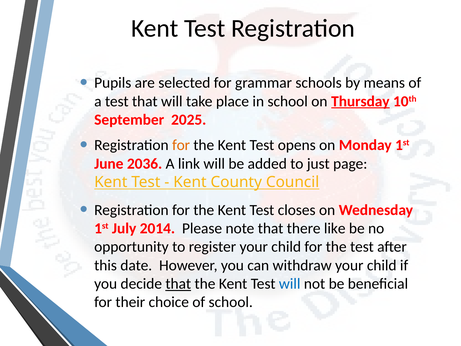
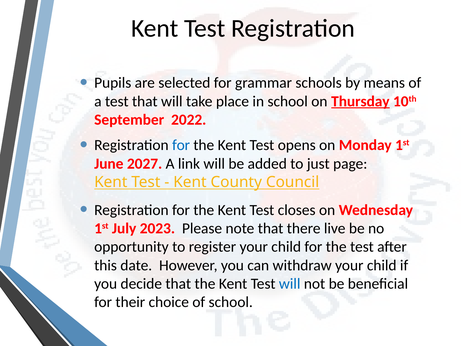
2025: 2025 -> 2022
for at (181, 145) colour: orange -> blue
2036: 2036 -> 2027
2014: 2014 -> 2023
like: like -> live
that at (178, 284) underline: present -> none
